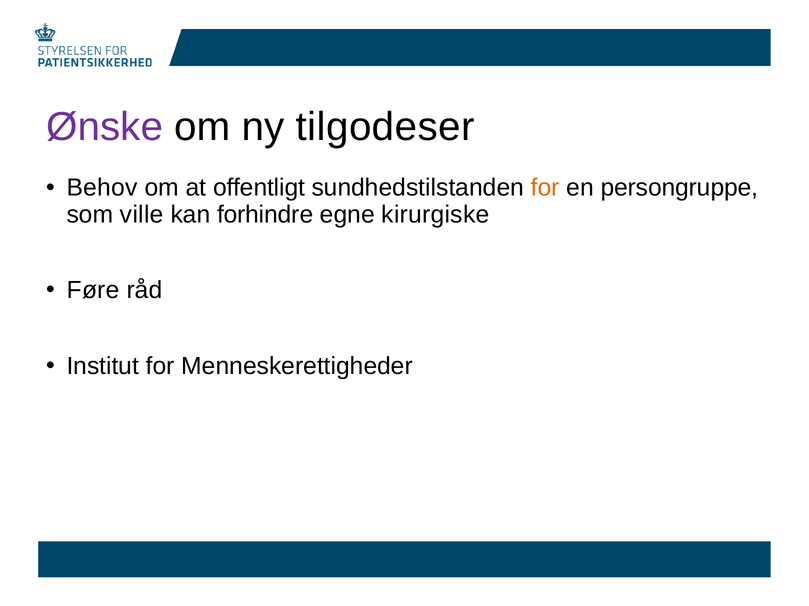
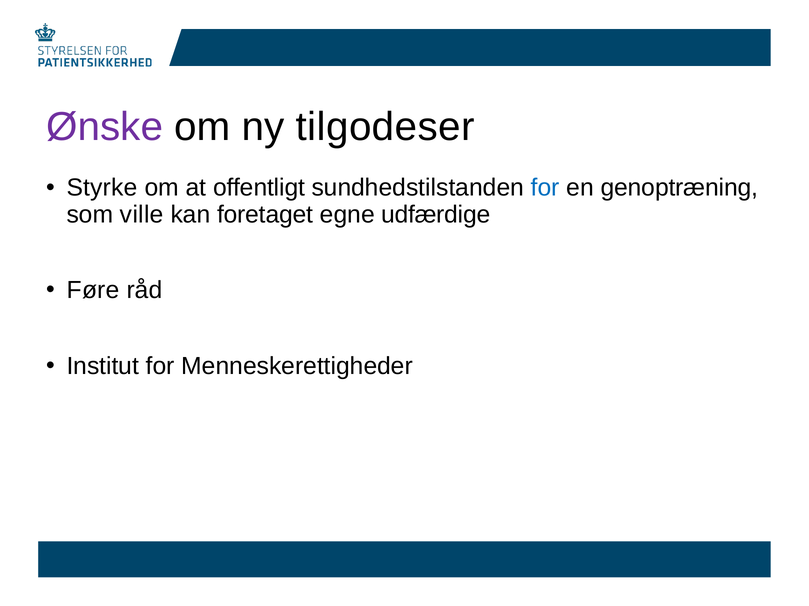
Behov: Behov -> Styrke
for at (545, 188) colour: orange -> blue
persongruppe: persongruppe -> genoptræning
forhindre: forhindre -> foretaget
kirurgiske: kirurgiske -> udfærdige
